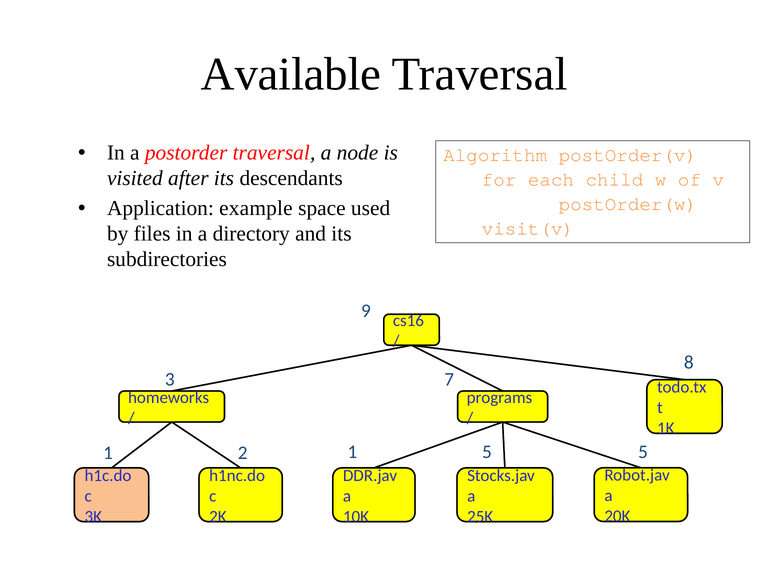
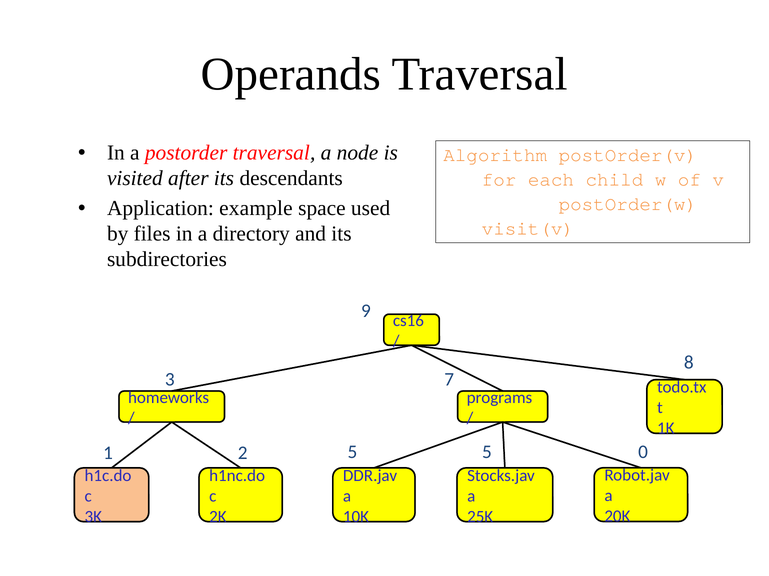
Available: Available -> Operands
2 1: 1 -> 5
5 5: 5 -> 0
